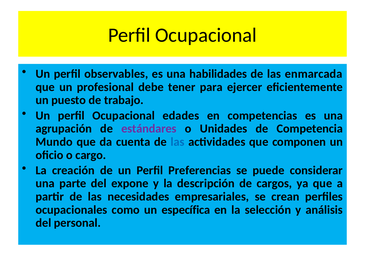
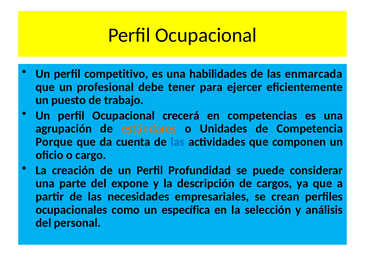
observables: observables -> competitivo
edades: edades -> crecerá
estándares colour: purple -> orange
Mundo: Mundo -> Porque
Preferencias: Preferencias -> Profundidad
